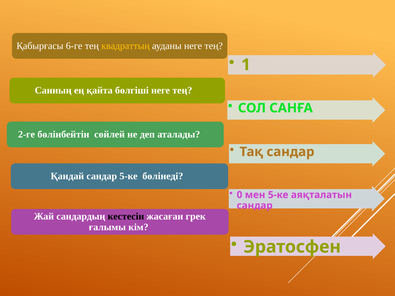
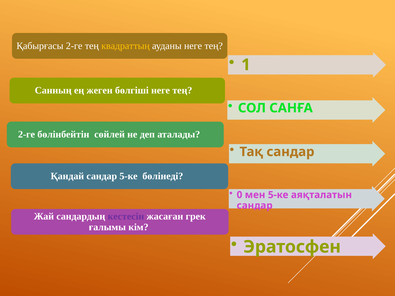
Қабырғасы 6-ге: 6-ге -> 2-ге
қайта: қайта -> жеген
кестесін colour: black -> purple
